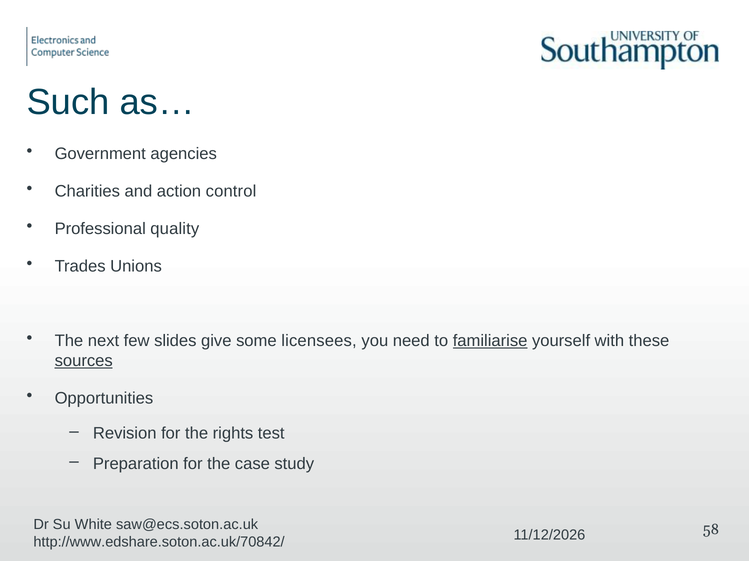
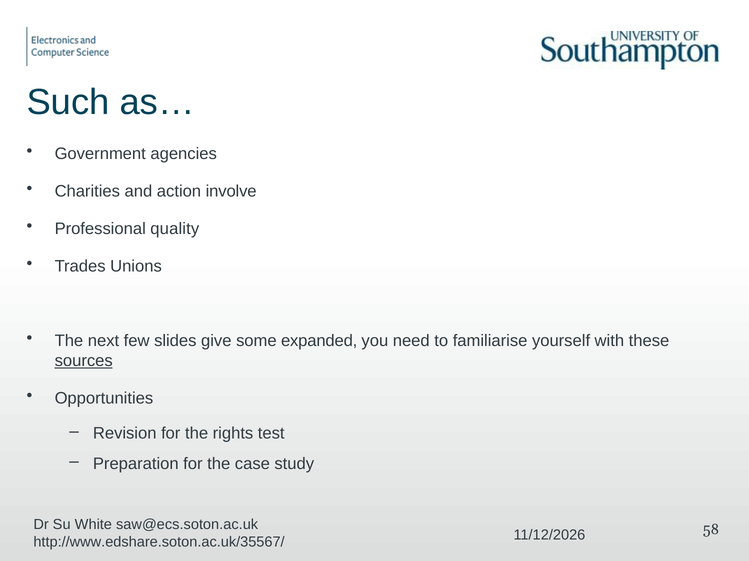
control: control -> involve
licensees: licensees -> expanded
familiarise underline: present -> none
http://www.edshare.soton.ac.uk/70842/: http://www.edshare.soton.ac.uk/70842/ -> http://www.edshare.soton.ac.uk/35567/
